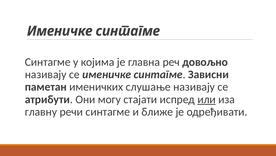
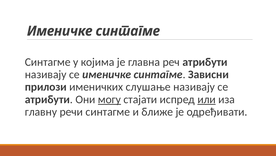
реч довољно: довољно -> атрибути
паметан: паметан -> прилози
могу underline: none -> present
